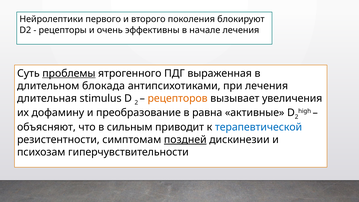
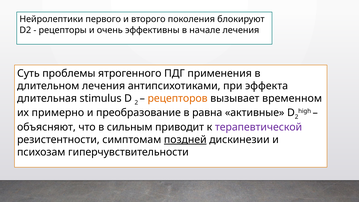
проблемы underline: present -> none
выраженная: выраженная -> применения
длительном блокада: блокада -> лечения
при лечения: лечения -> эффекта
увеличения: увеличения -> временном
дофамину: дофамину -> примерно
терапевтической colour: blue -> purple
